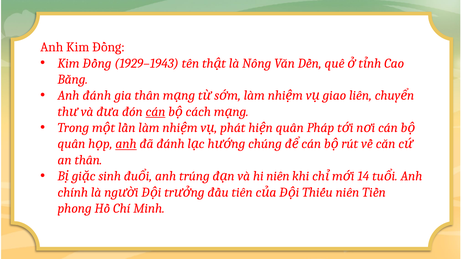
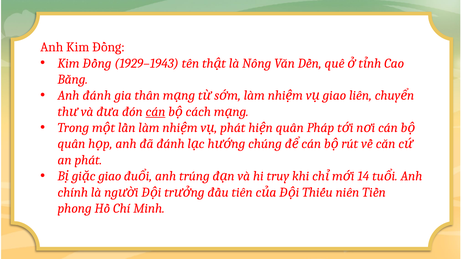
anh at (126, 144) underline: present -> none
an thân: thân -> phát
sinh at (110, 176): sinh -> giao
hi niên: niên -> truy
